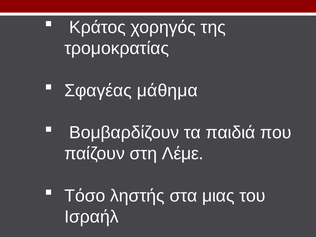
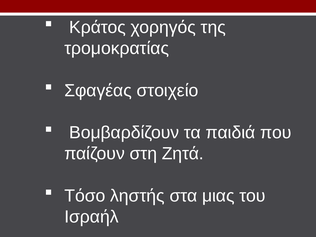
μάθημα: μάθημα -> στοιχείο
Λέμε: Λέμε -> Ζητά
